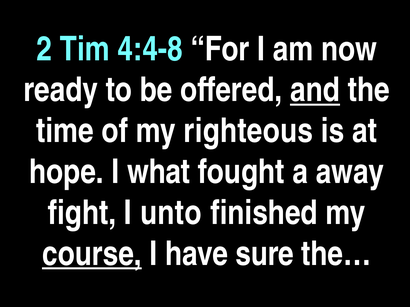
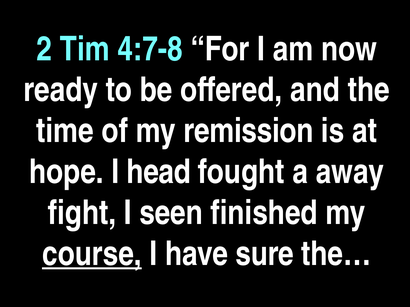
4:4-8: 4:4-8 -> 4:7-8
and underline: present -> none
righteous: righteous -> remission
what: what -> head
unto: unto -> seen
